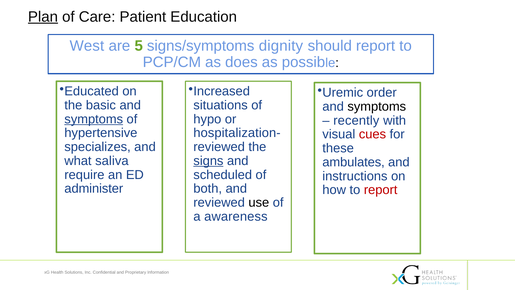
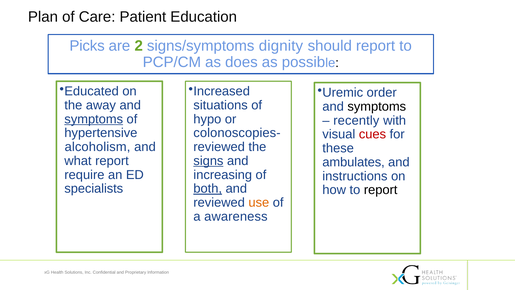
Plan underline: present -> none
West: West -> Picks
5: 5 -> 2
basic: basic -> away
hospitalization-: hospitalization- -> colonoscopies-
specializes: specializes -> alcoholism
what saliva: saliva -> report
scheduled: scheduled -> increasing
administer: administer -> specialists
both underline: none -> present
report at (381, 190) colour: red -> black
use colour: black -> orange
